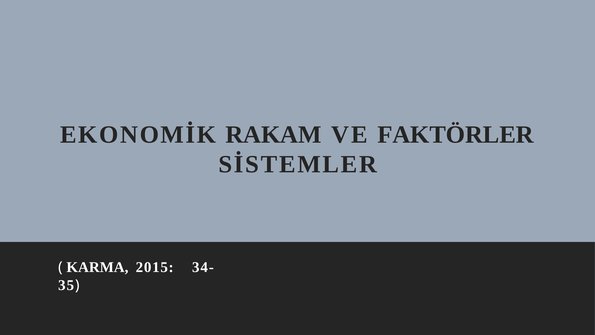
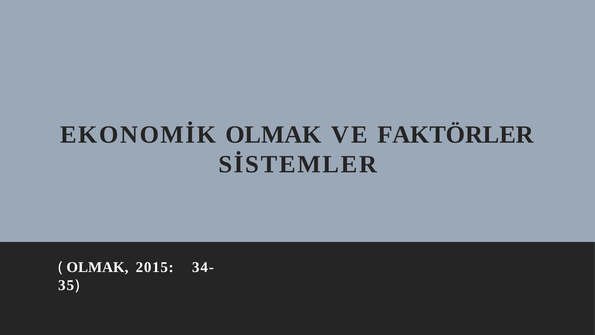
EKONOMİK RAKAM: RAKAM -> OLMAK
KARMA at (97, 267): KARMA -> OLMAK
